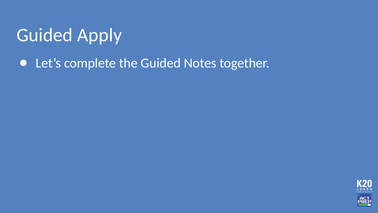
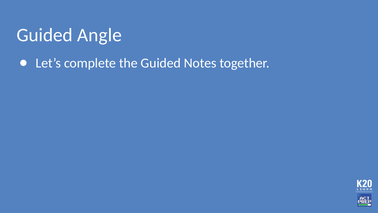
Apply: Apply -> Angle
